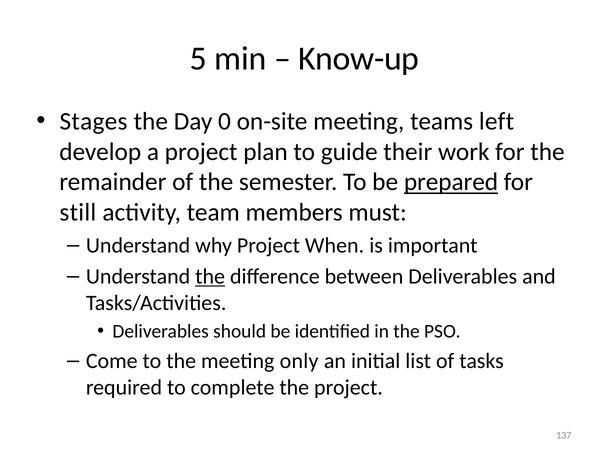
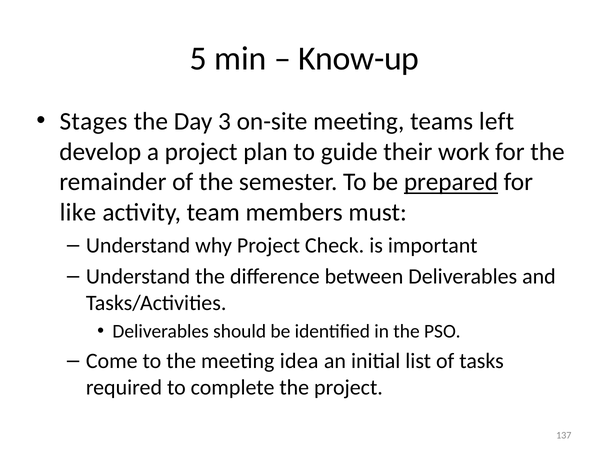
0: 0 -> 3
still: still -> like
When: When -> Check
the at (210, 276) underline: present -> none
only: only -> idea
